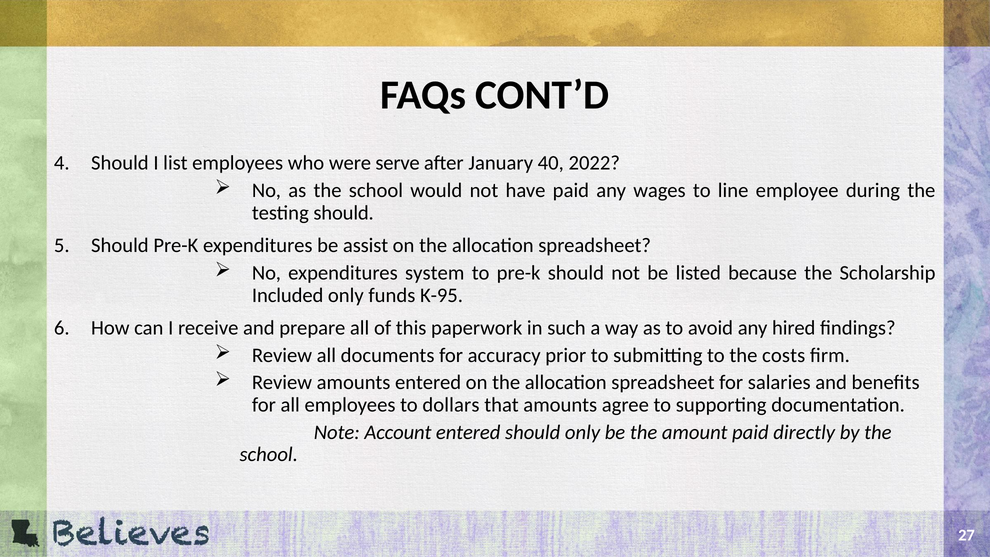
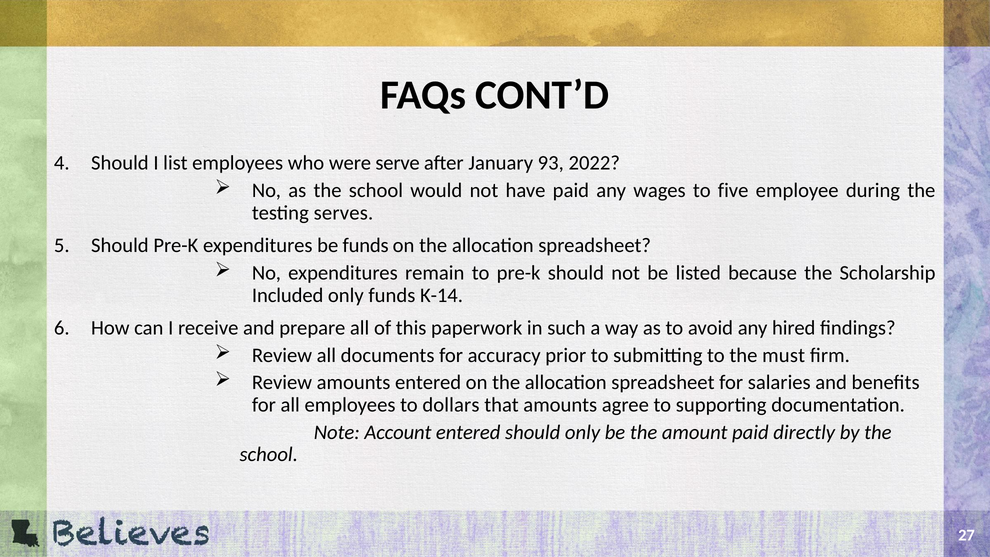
40: 40 -> 93
line: line -> five
testing should: should -> serves
be assist: assist -> funds
system: system -> remain
K-95: K-95 -> K-14
costs: costs -> must
